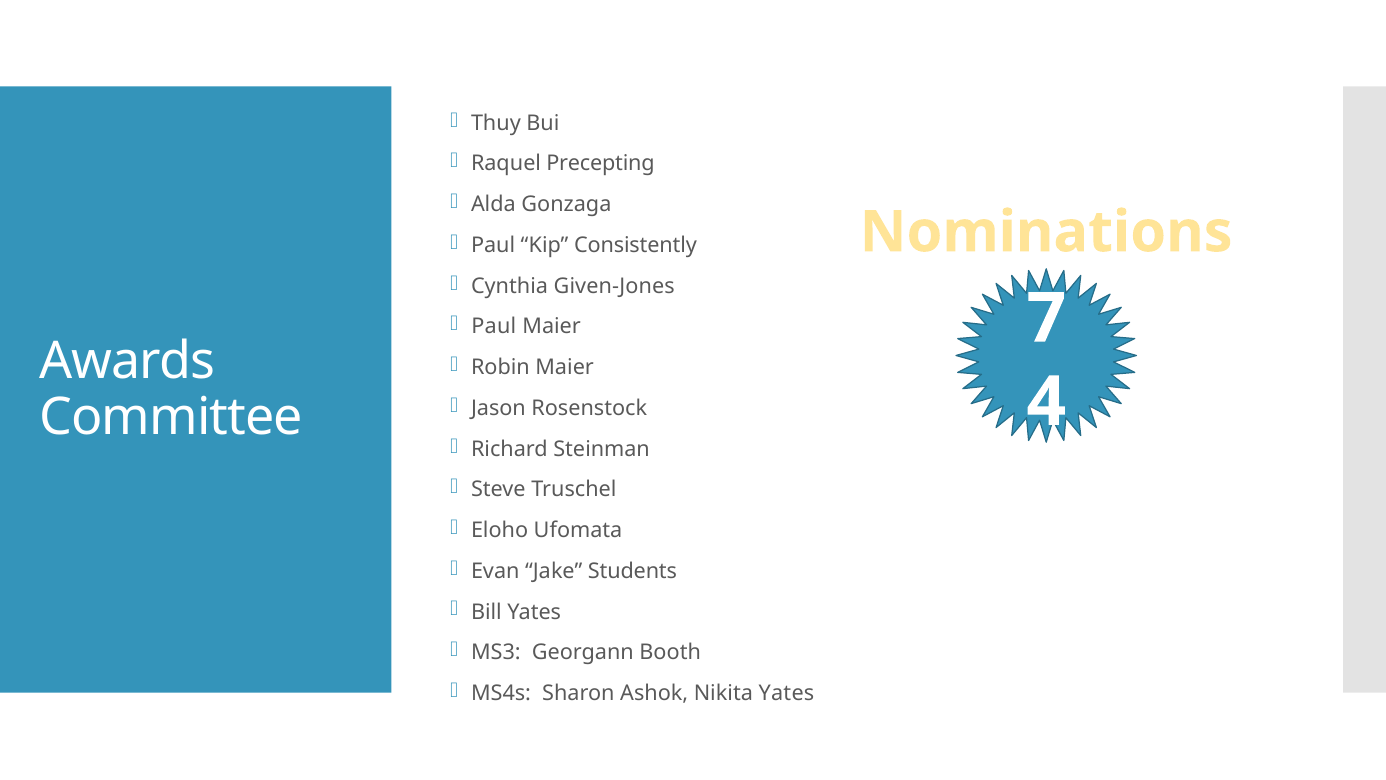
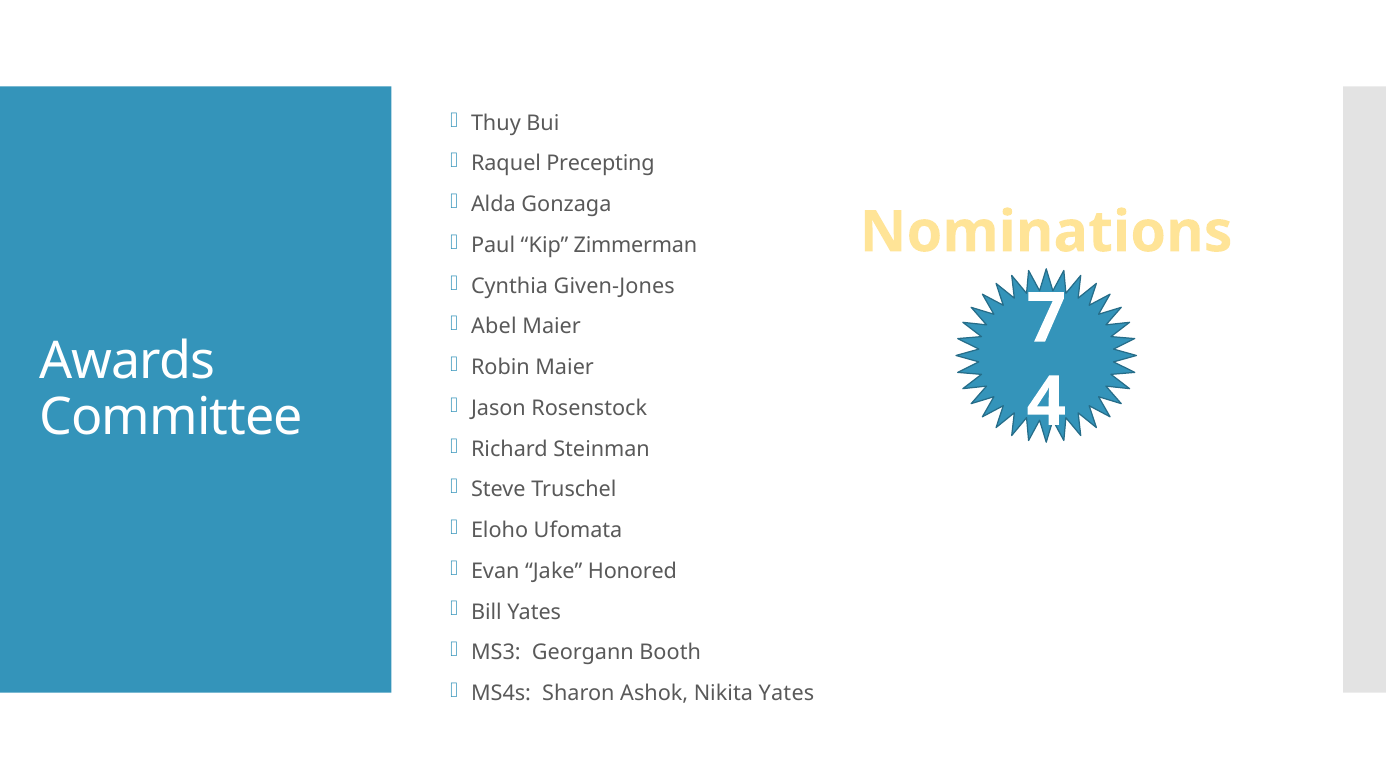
Consistently: Consistently -> Zimmerman
Paul at (494, 327): Paul -> Abel
Students: Students -> Honored
